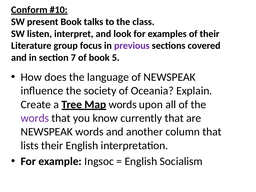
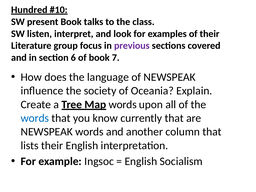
Conform: Conform -> Hundred
7: 7 -> 6
5: 5 -> 7
words at (35, 118) colour: purple -> blue
